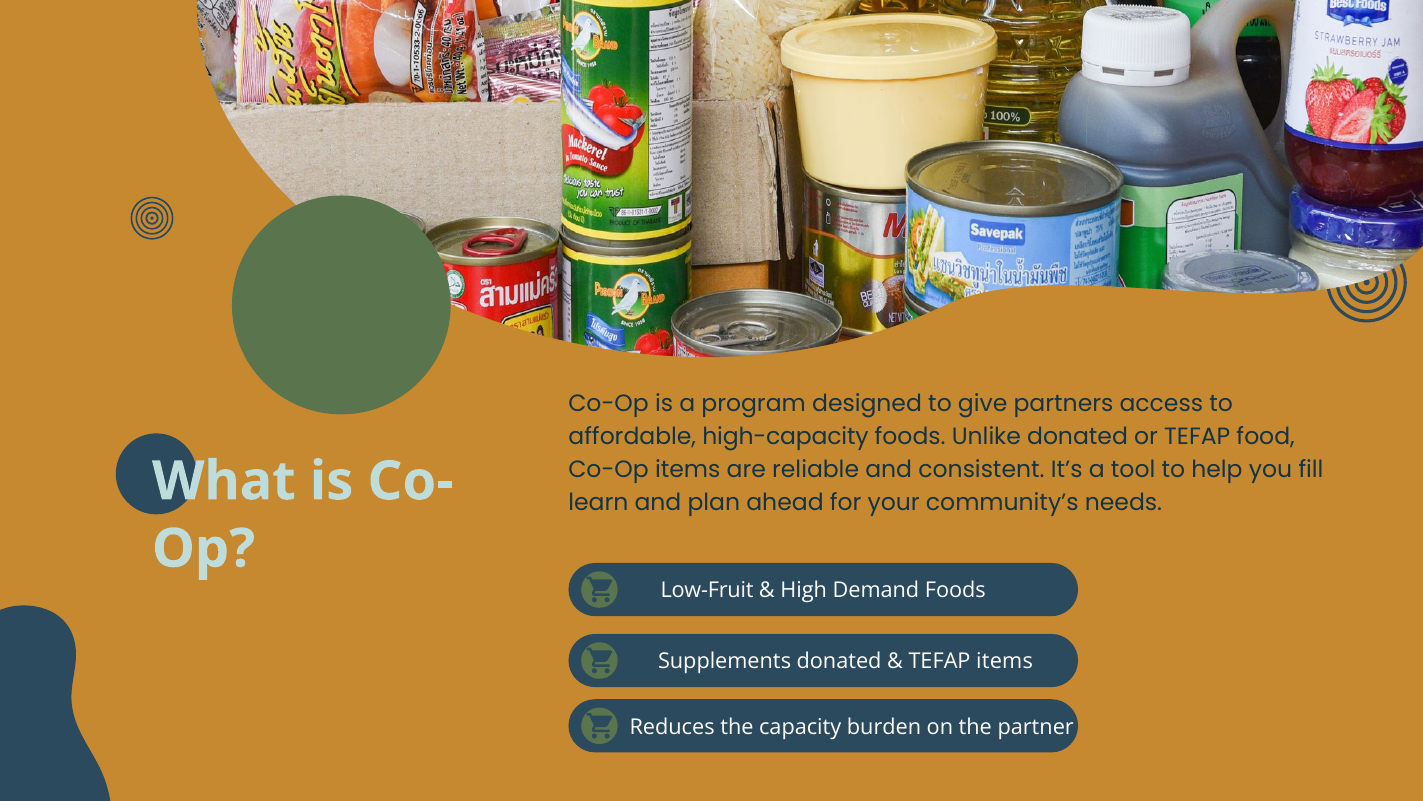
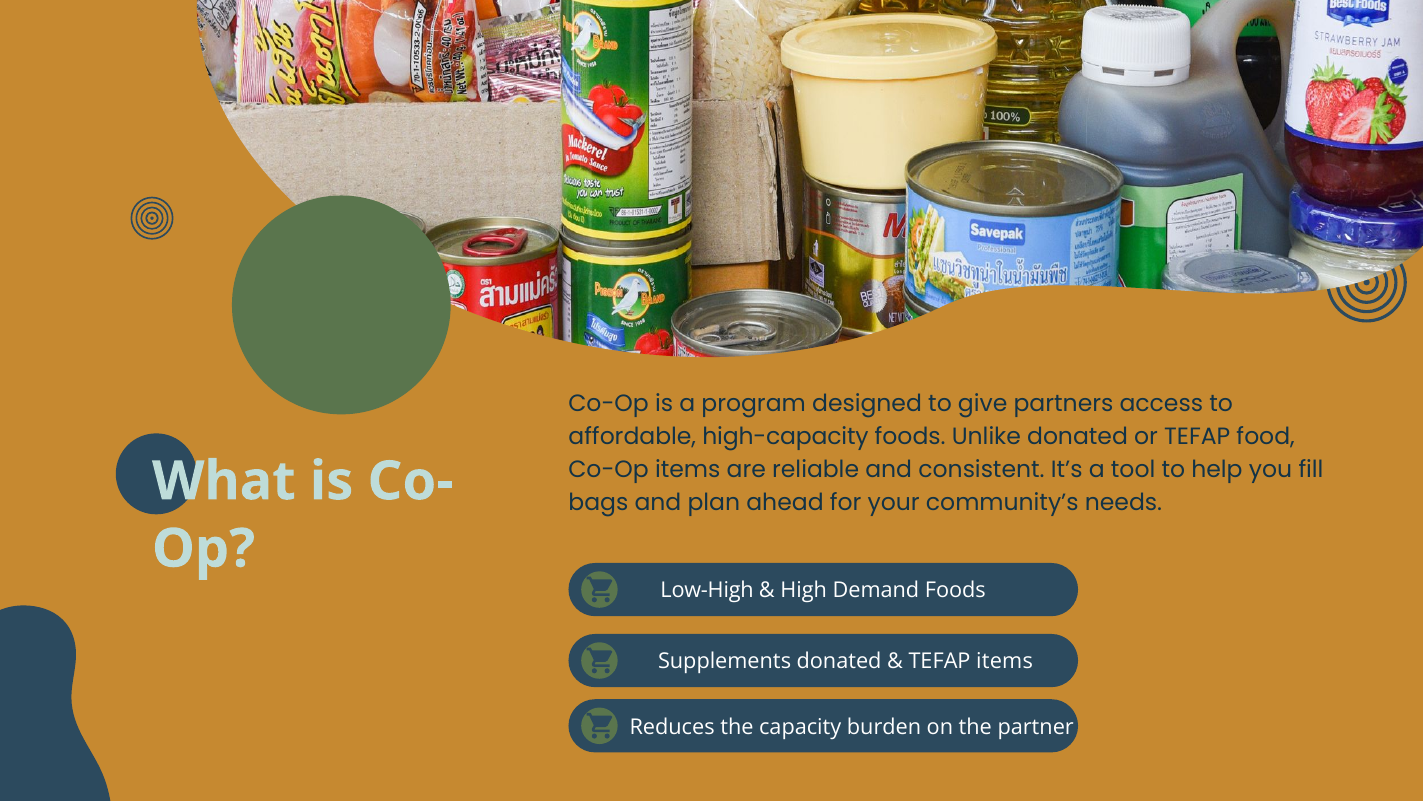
learn: learn -> bags
Low-Fruit: Low-Fruit -> Low-High
